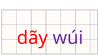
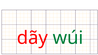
wúi colour: purple -> green
